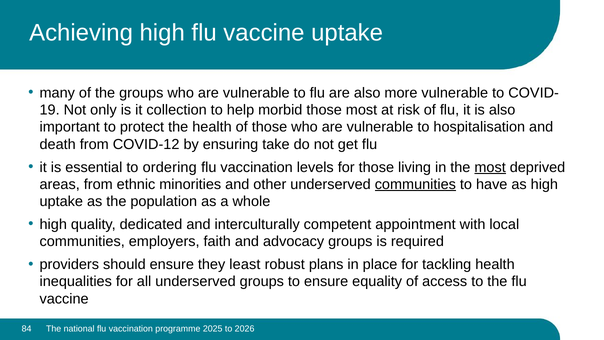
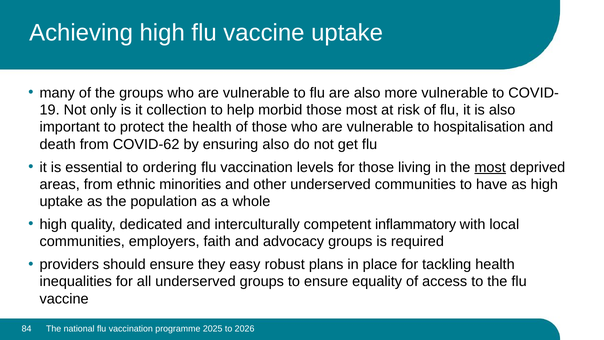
COVID-12: COVID-12 -> COVID-62
ensuring take: take -> also
communities at (415, 184) underline: present -> none
appointment: appointment -> inflammatory
least: least -> easy
